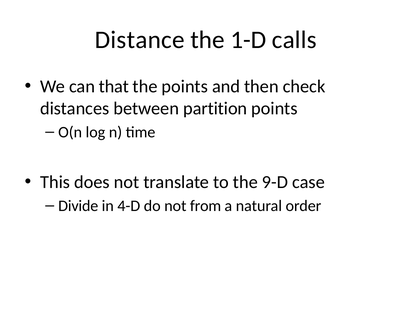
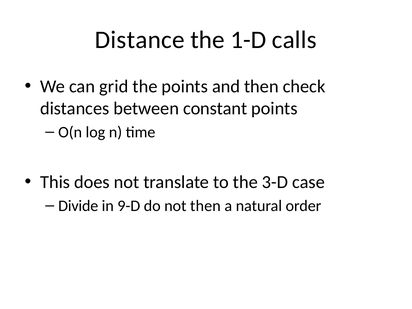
that: that -> grid
partition: partition -> constant
9-D: 9-D -> 3-D
4-D: 4-D -> 9-D
not from: from -> then
